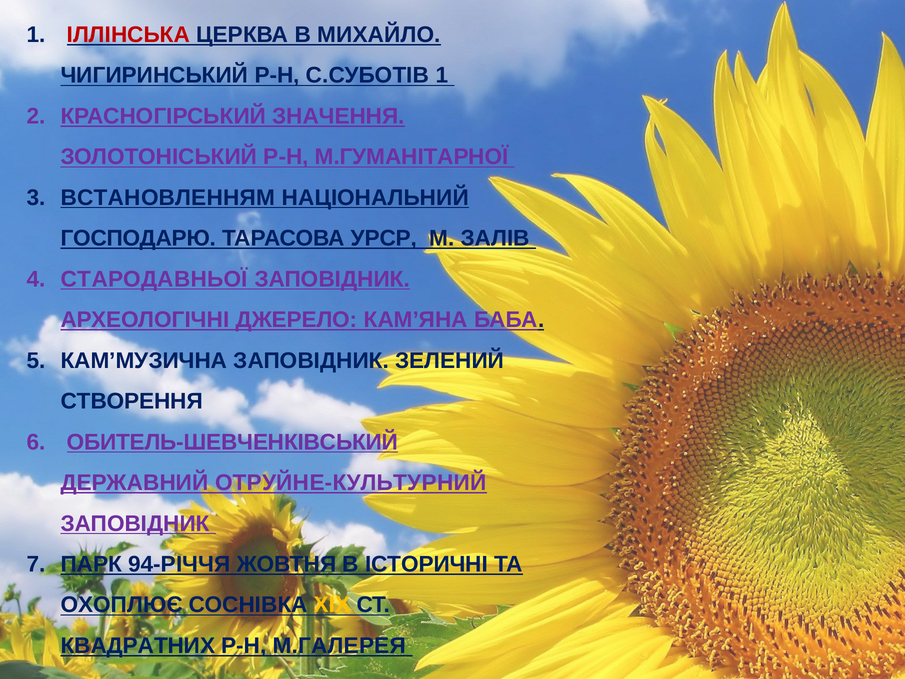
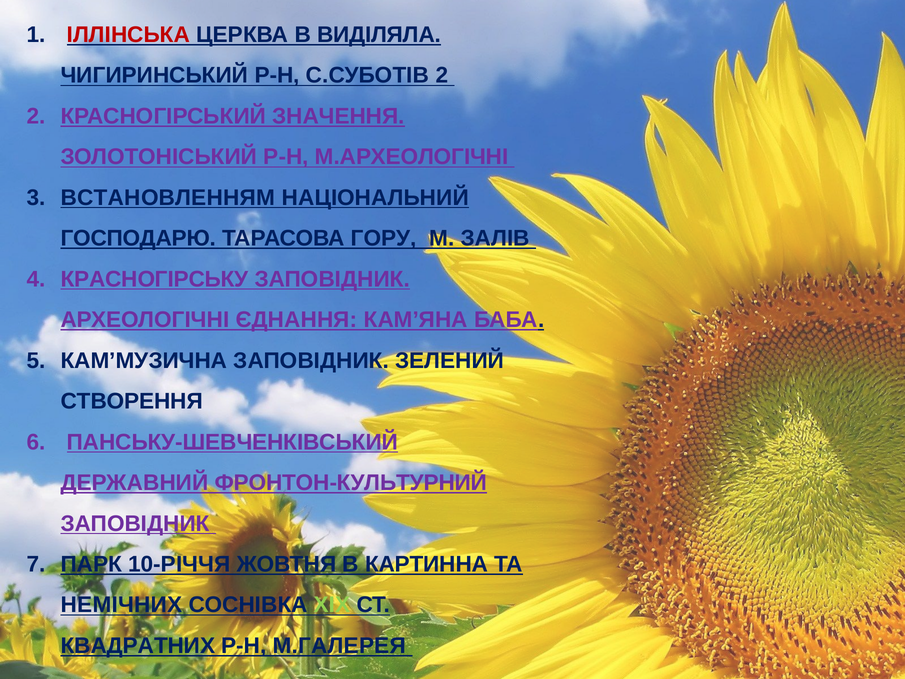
МИХАЙЛО: МИХАЙЛО -> ВИДІЛЯЛА
С.СУБОТІВ 1: 1 -> 2
М.ГУМАНІТАРНОЇ: М.ГУМАНІТАРНОЇ -> М.АРХЕОЛОГІЧНІ
УРСР: УРСР -> ГОРУ
СТАРОДАВНЬОЇ: СТАРОДАВНЬОЇ -> КРАСНОГІРСЬКУ
ДЖЕРЕЛО: ДЖЕРЕЛО -> ЄДНАННЯ
ОБИТЕЛЬ-ШЕВЧЕНКІВСЬКИЙ: ОБИТЕЛЬ-ШЕВЧЕНКІВСЬКИЙ -> ПАНСЬКУ-ШЕВЧЕНКІВСЬКИЙ
ОТРУЙНЕ-КУЛЬТУРНИЙ: ОТРУЙНЕ-КУЛЬТУРНИЙ -> ФРОНТОН-КУЛЬТУРНИЙ
94-РІЧЧЯ: 94-РІЧЧЯ -> 10-РІЧЧЯ
ІСТОРИЧНІ: ІСТОРИЧНІ -> КАРТИННА
ОХОПЛЮЄ: ОХОПЛЮЄ -> НЕМІЧНИХ
ХІХ colour: yellow -> light green
